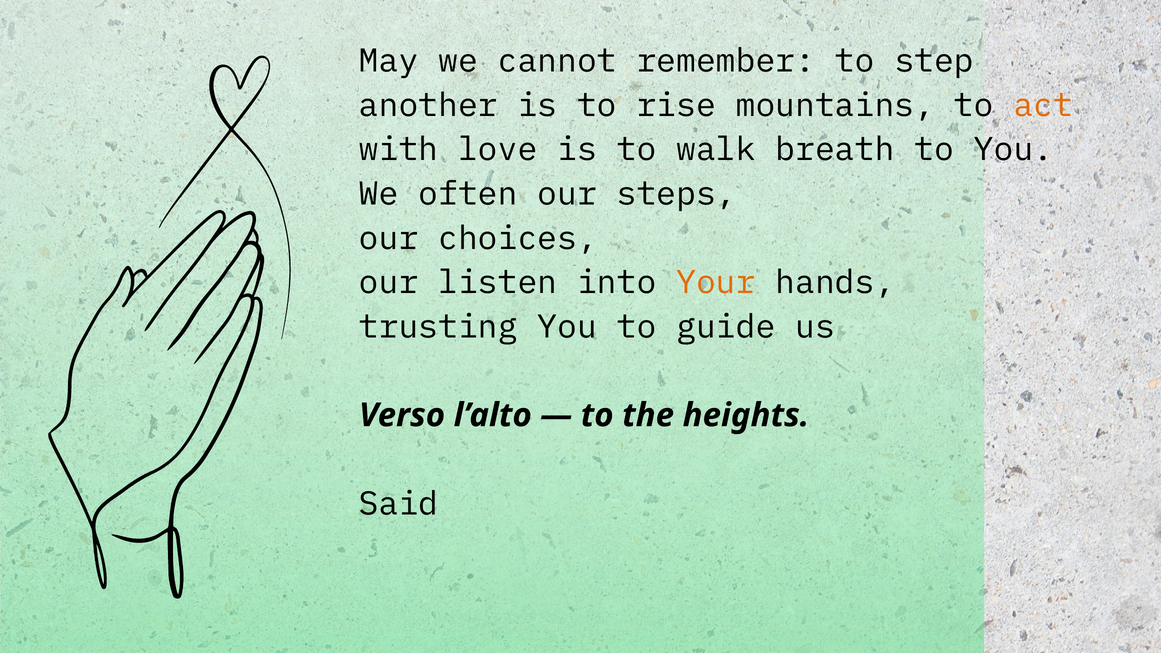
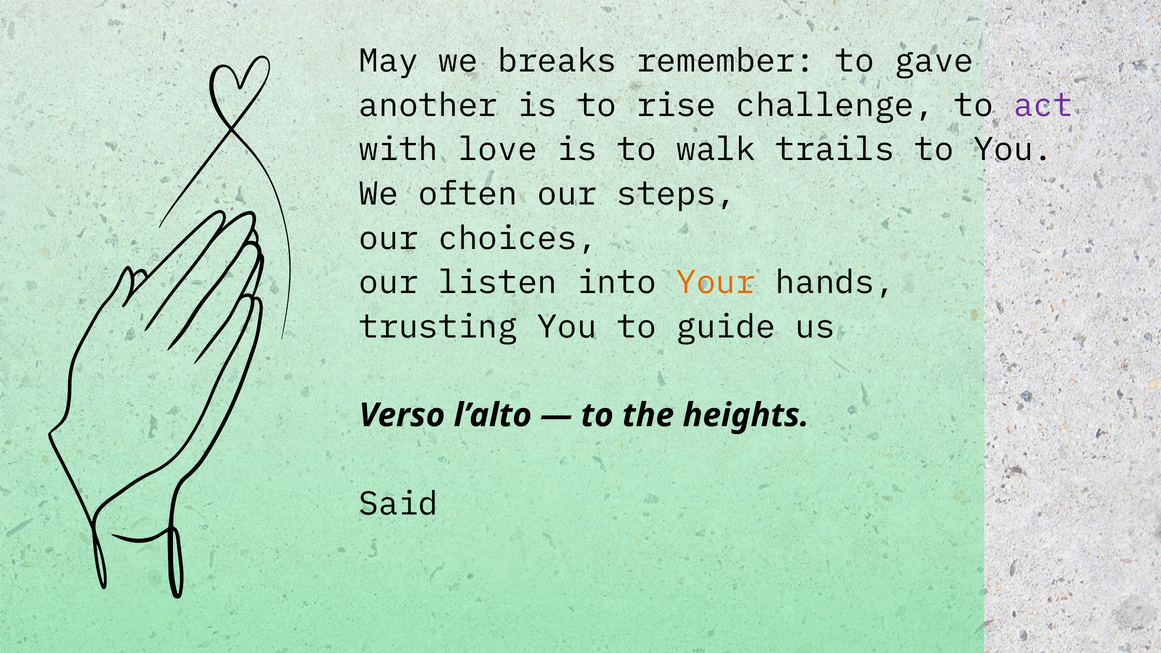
cannot: cannot -> breaks
step: step -> gave
mountains: mountains -> challenge
act colour: orange -> purple
breath: breath -> trails
